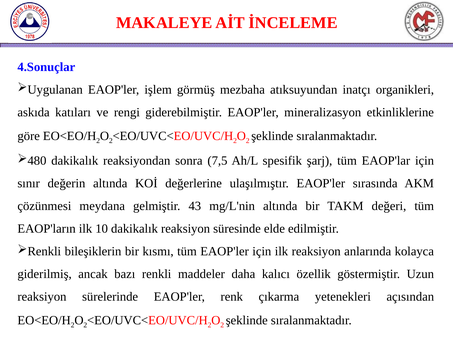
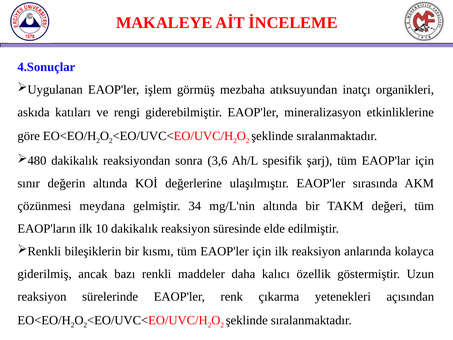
7,5: 7,5 -> 3,6
43: 43 -> 34
